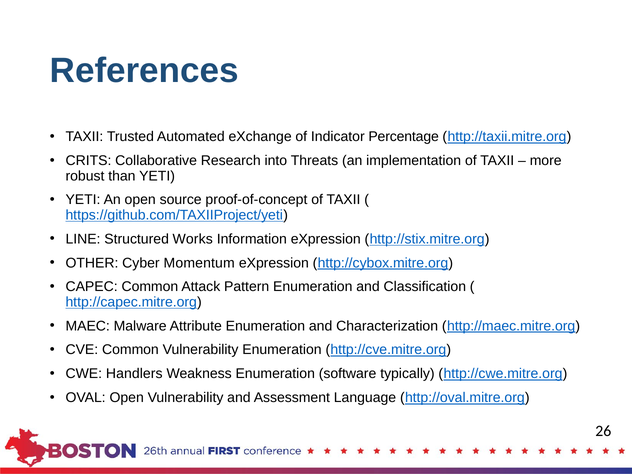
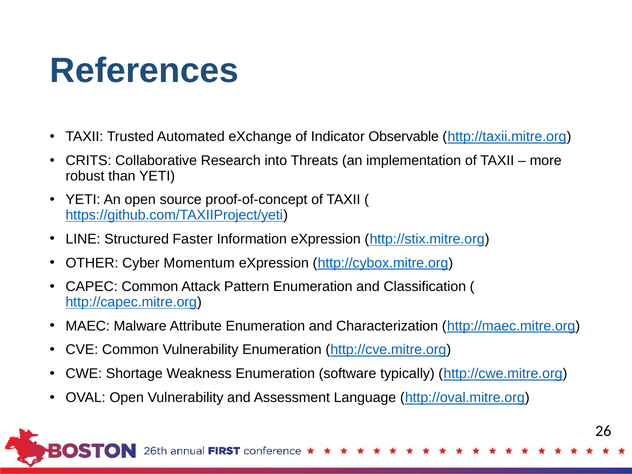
Percentage: Percentage -> Observable
Works: Works -> Faster
Handlers: Handlers -> Shortage
